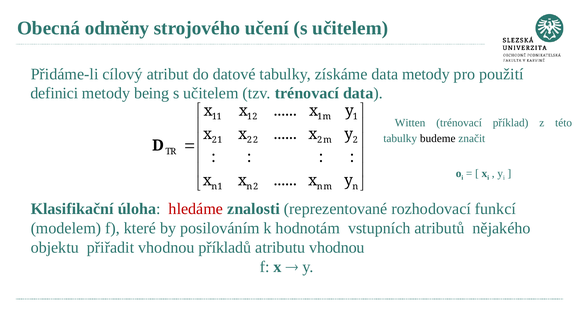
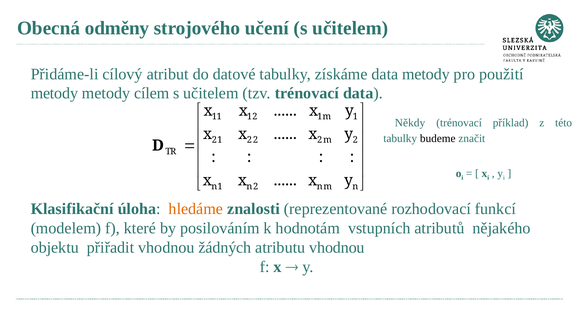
definici at (54, 93): definici -> metody
being: being -> cílem
Witten: Witten -> Někdy
hledáme colour: red -> orange
příkladů: příkladů -> žádných
